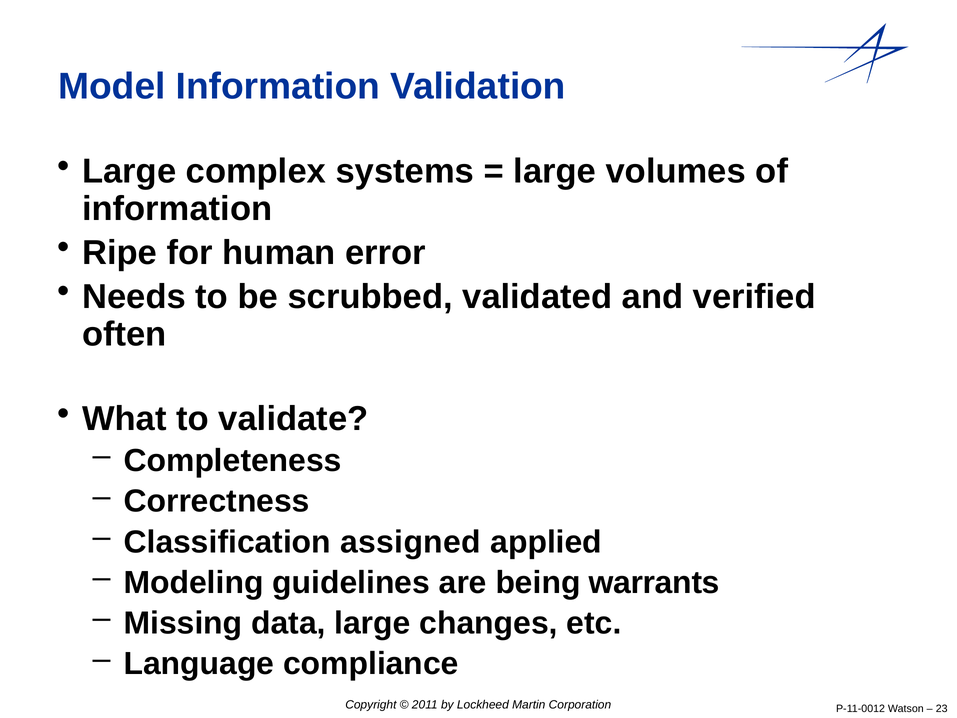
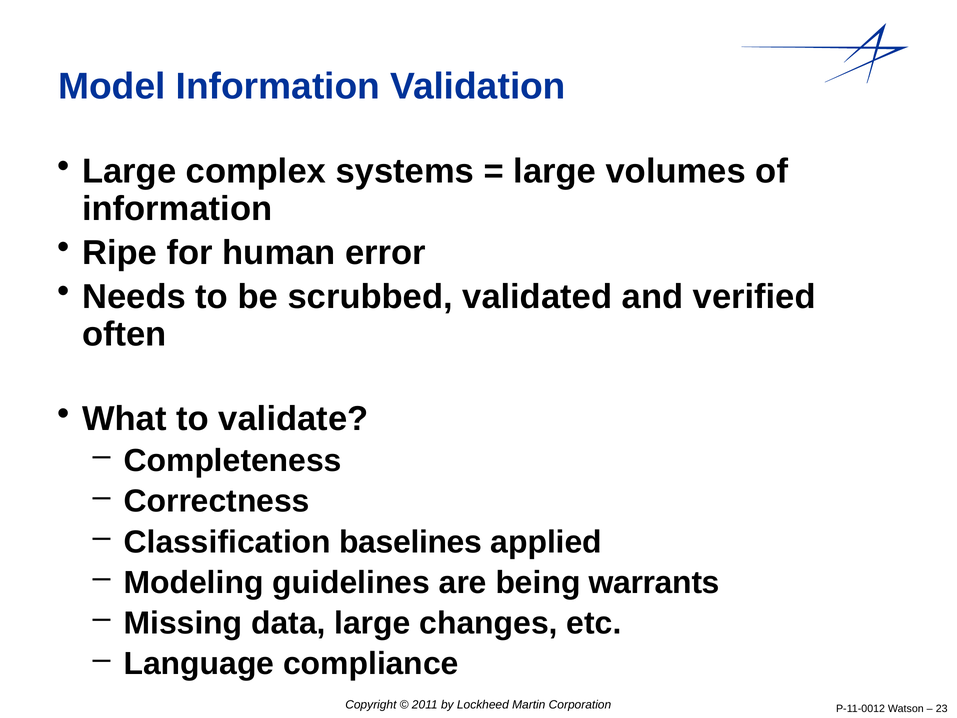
assigned: assigned -> baselines
